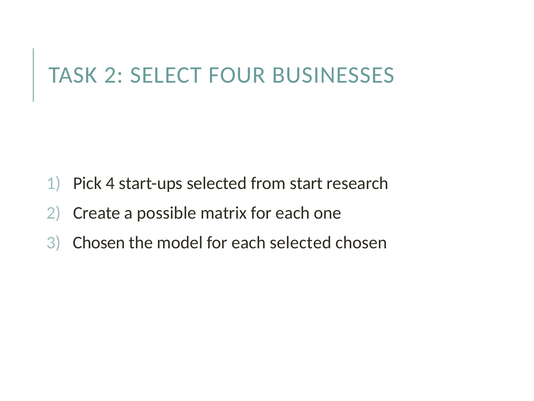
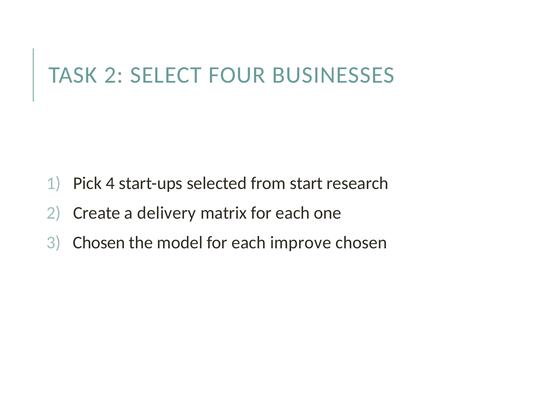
possible: possible -> delivery
each selected: selected -> improve
